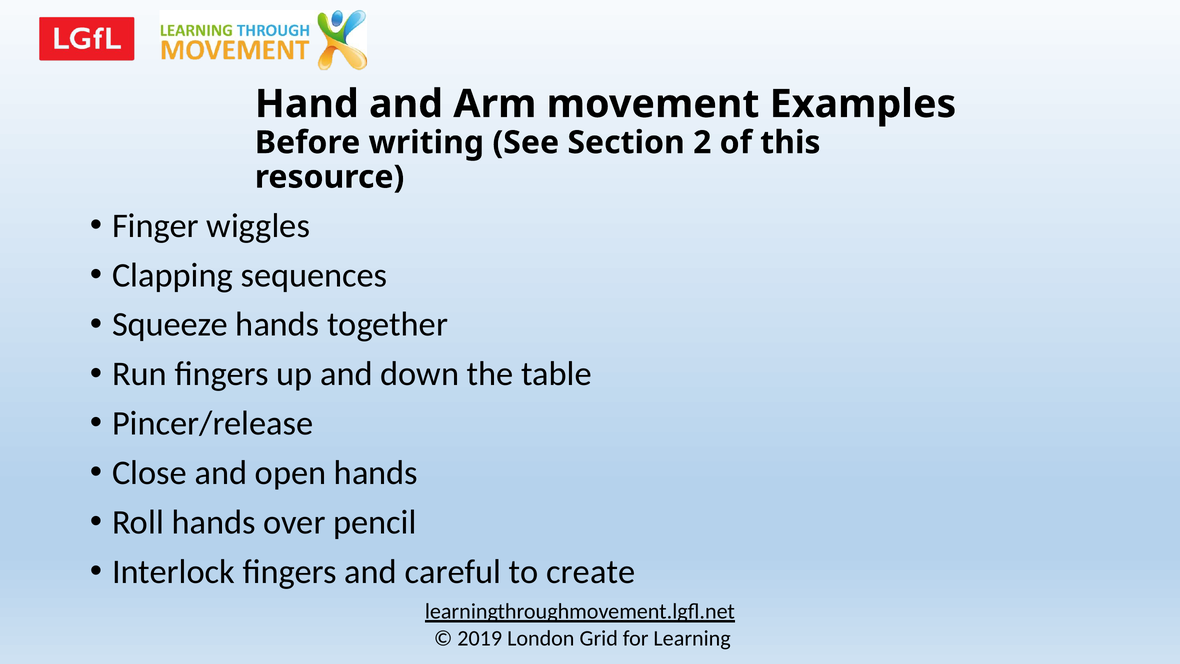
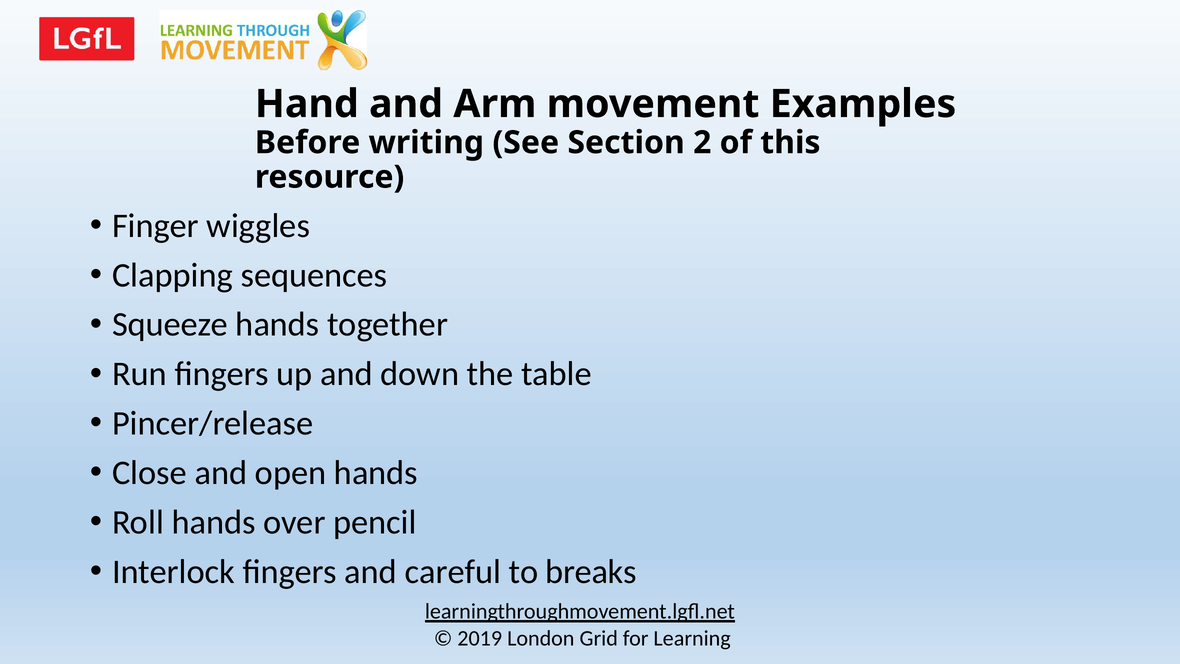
create: create -> breaks
